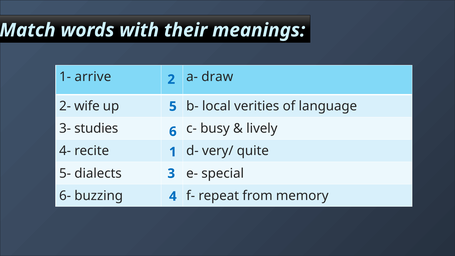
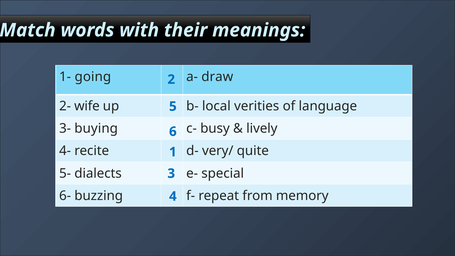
arrive: arrive -> going
studies: studies -> buying
